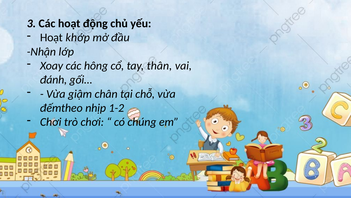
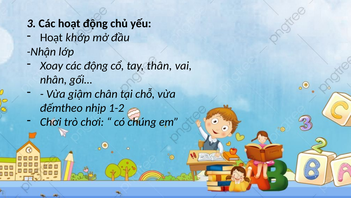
các hông: hông -> động
đánh: đánh -> nhân
